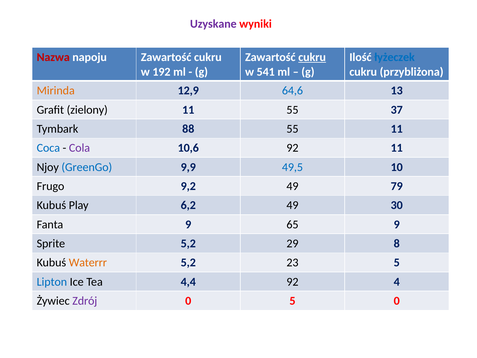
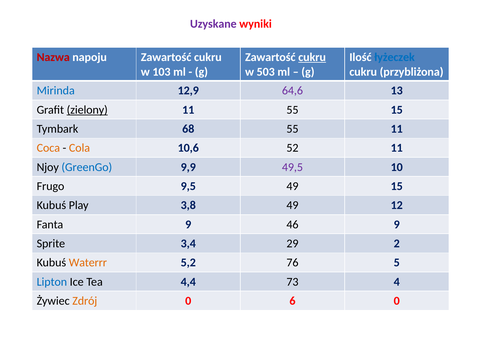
192: 192 -> 103
541: 541 -> 503
Mirinda colour: orange -> blue
64,6 colour: blue -> purple
zielony underline: none -> present
55 37: 37 -> 15
88: 88 -> 68
Coca colour: blue -> orange
Cola colour: purple -> orange
10,6 92: 92 -> 52
49,5 colour: blue -> purple
9,2: 9,2 -> 9,5
49 79: 79 -> 15
6,2: 6,2 -> 3,8
30: 30 -> 12
65: 65 -> 46
Sprite 5,2: 5,2 -> 3,4
8: 8 -> 2
23: 23 -> 76
4,4 92: 92 -> 73
Zdrój colour: purple -> orange
0 5: 5 -> 6
